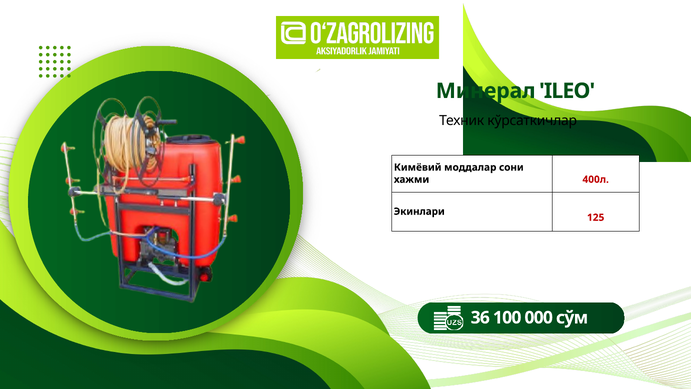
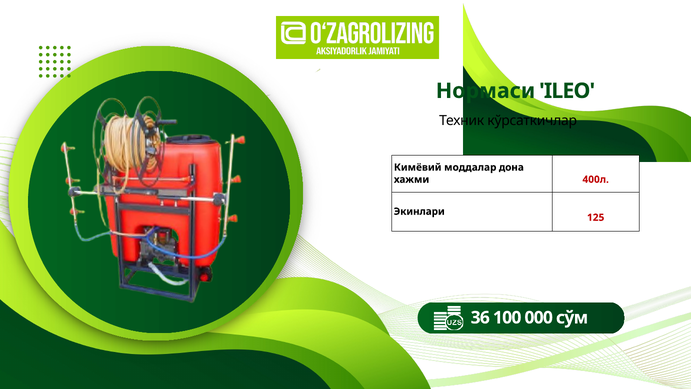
Минерал: Минерал -> Нормаси
сони: сони -> дона
